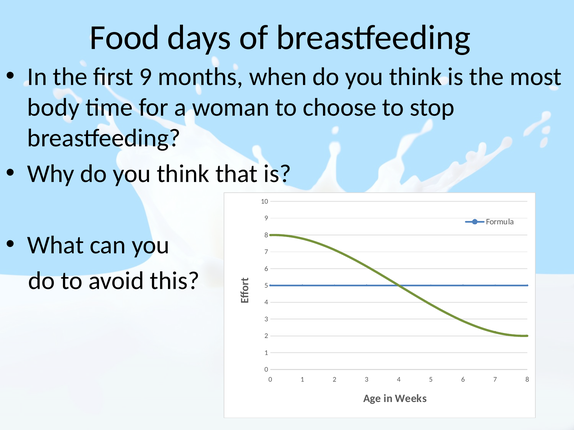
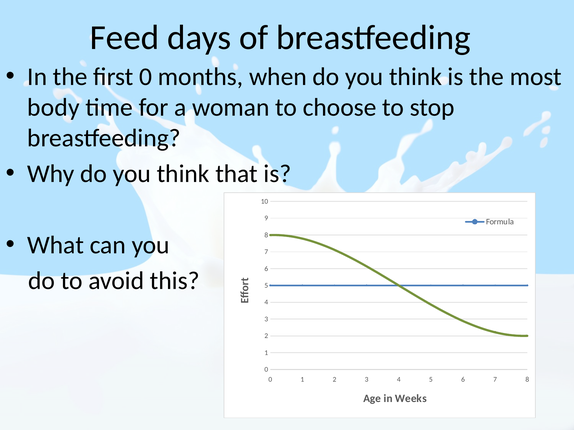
Food: Food -> Feed
first 9: 9 -> 0
